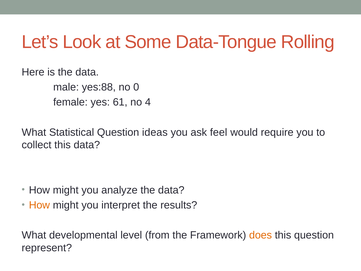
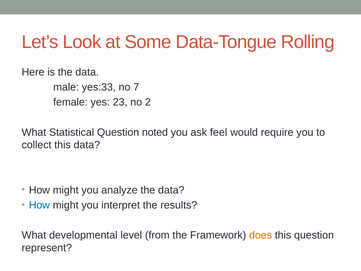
yes:88: yes:88 -> yes:33
0: 0 -> 7
61: 61 -> 23
4: 4 -> 2
ideas: ideas -> noted
How at (39, 205) colour: orange -> blue
